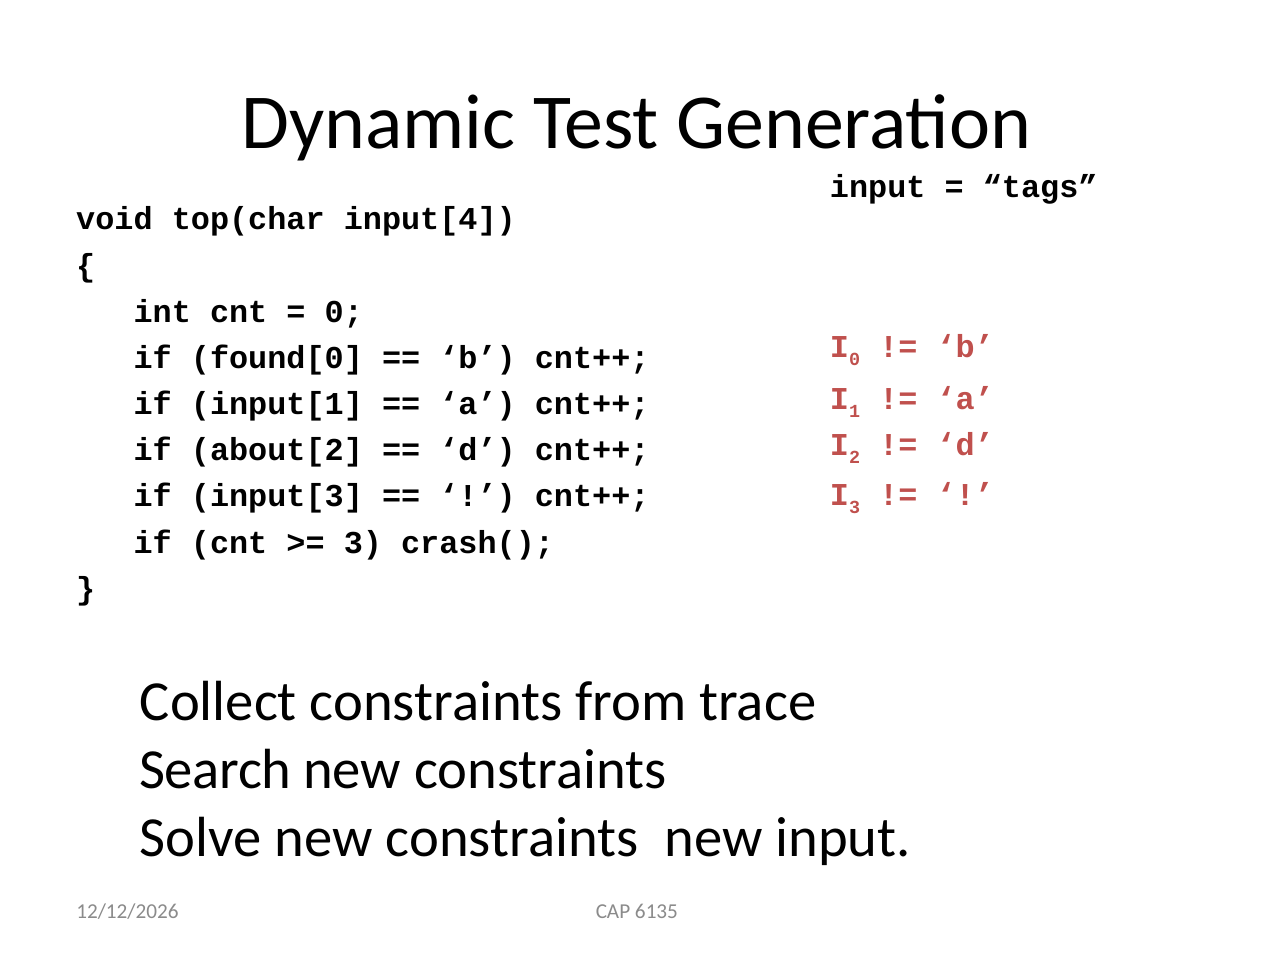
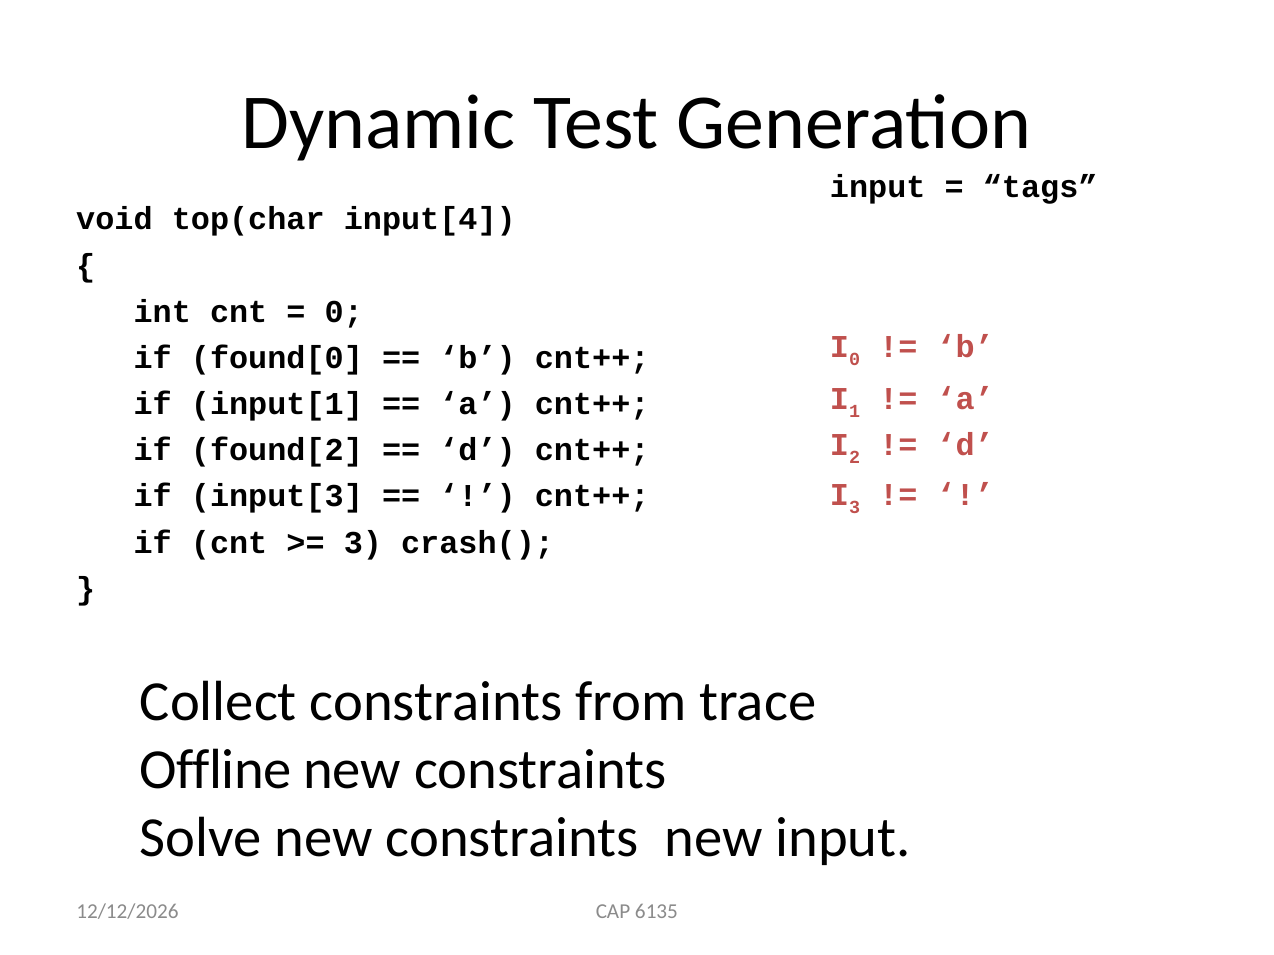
about[2: about[2 -> found[2
Search: Search -> Offline
